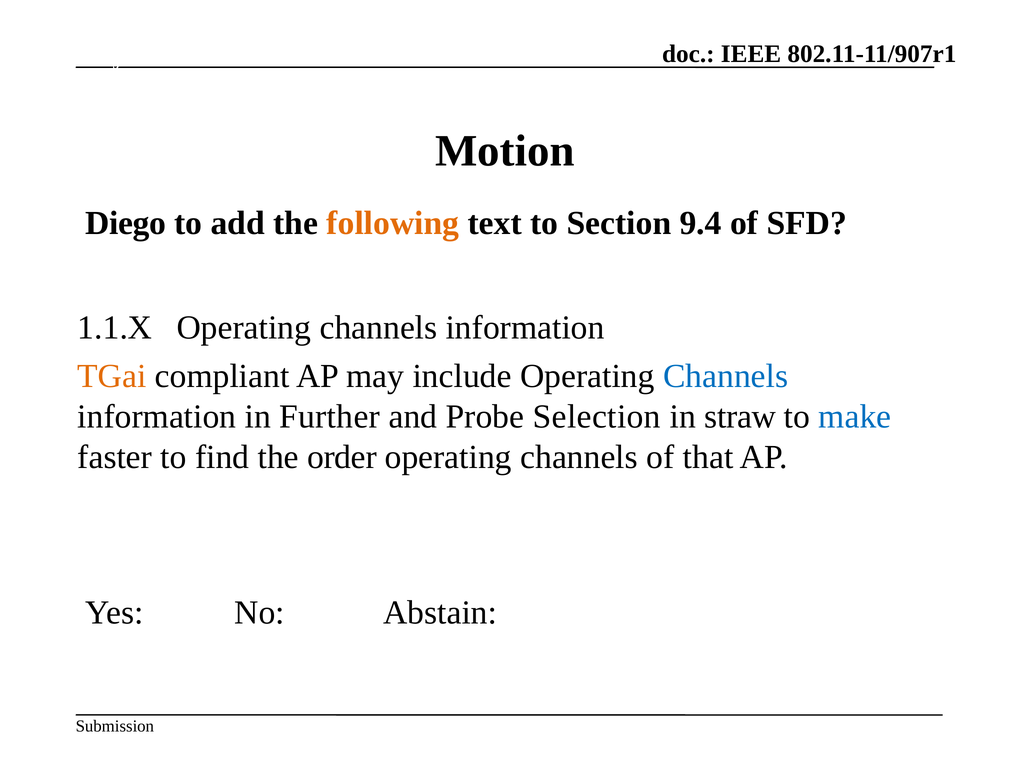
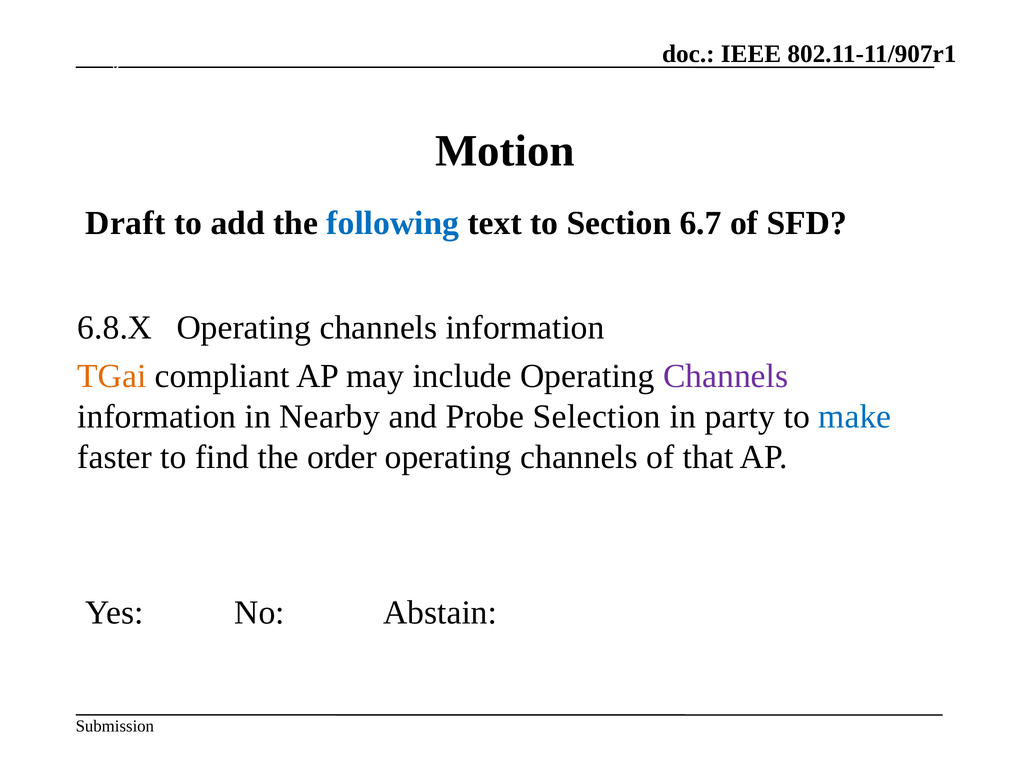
Diego: Diego -> Draft
following colour: orange -> blue
9.4: 9.4 -> 6.7
1.1.X: 1.1.X -> 6.8.X
Channels at (726, 377) colour: blue -> purple
Further: Further -> Nearby
straw: straw -> party
